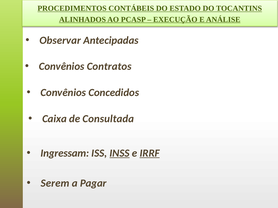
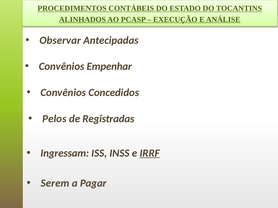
Contratos: Contratos -> Empenhar
Caixa: Caixa -> Pelos
Consultada: Consultada -> Registradas
INSS underline: present -> none
